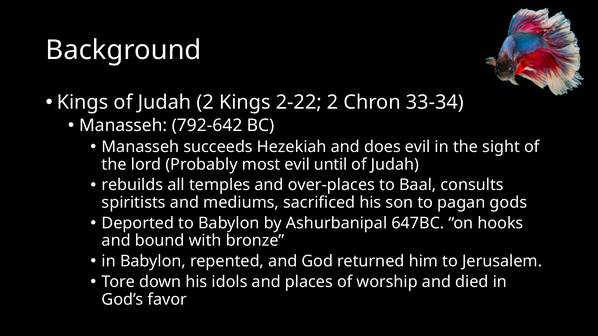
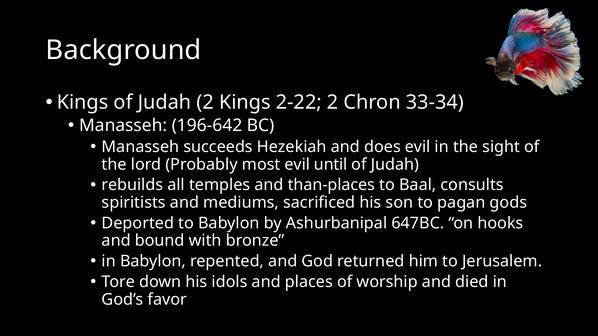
792-642: 792-642 -> 196-642
over-places: over-places -> than-places
